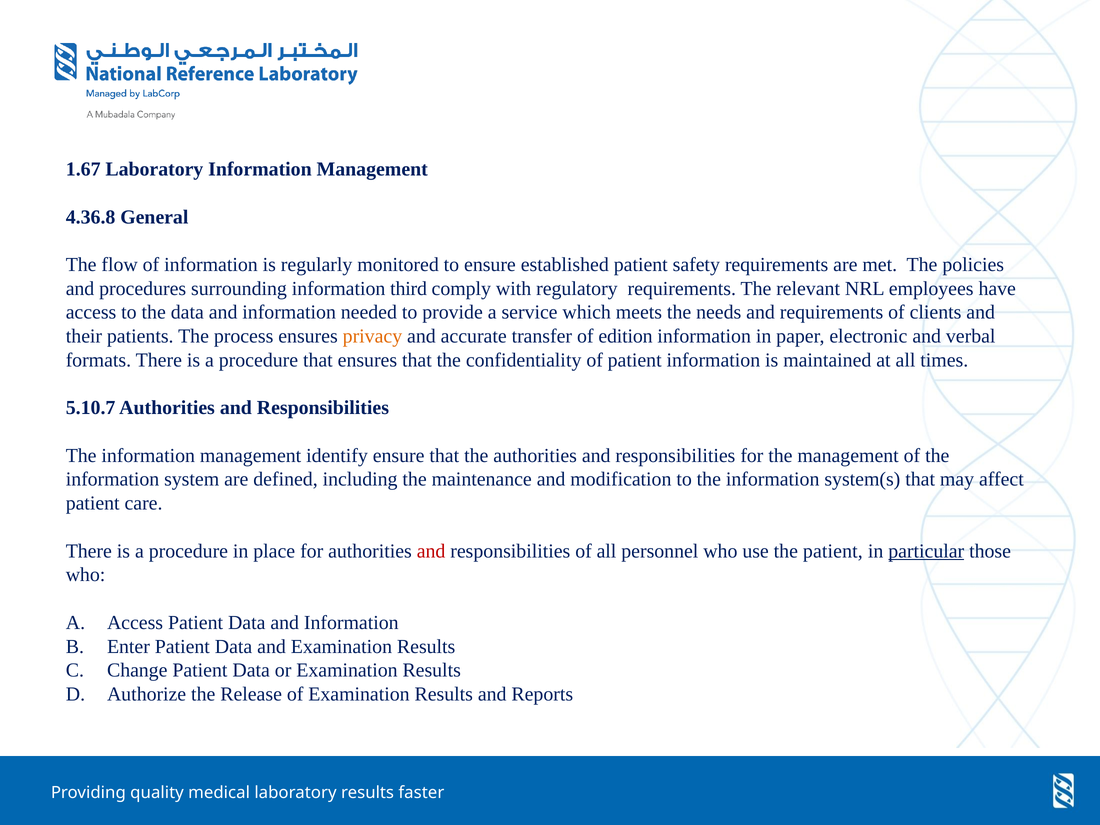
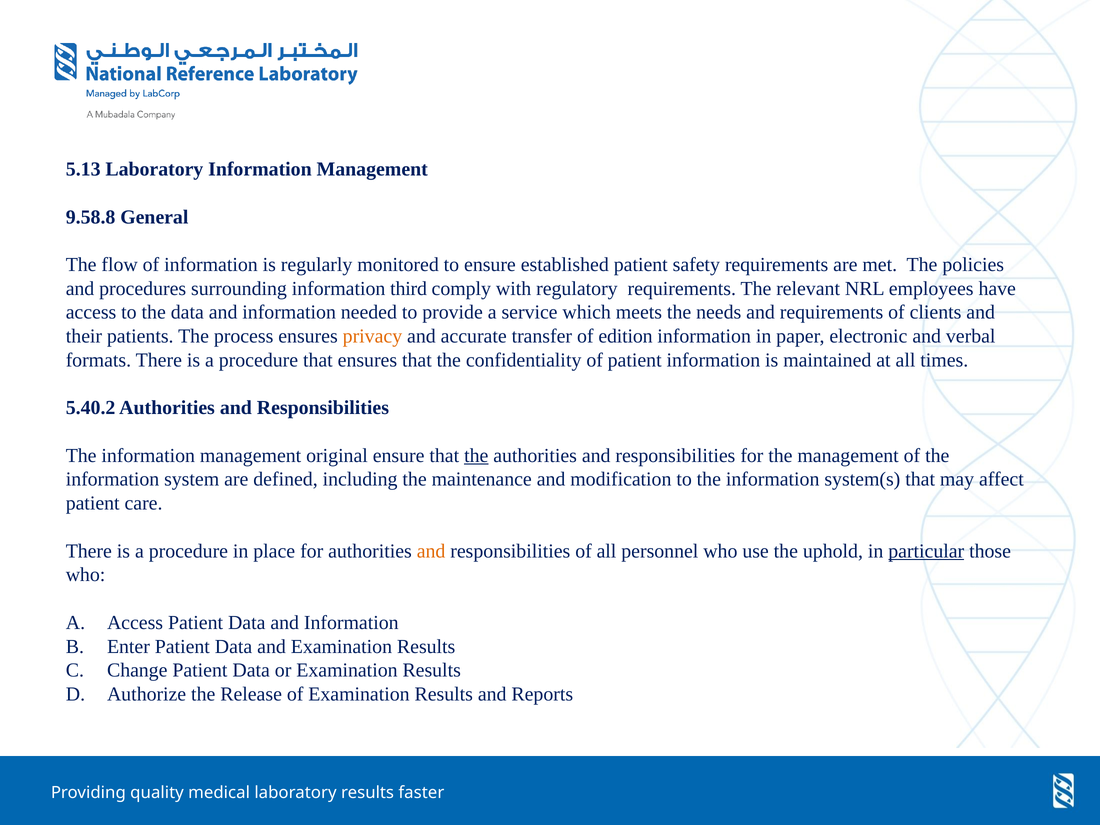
1.67: 1.67 -> 5.13
4.36.8: 4.36.8 -> 9.58.8
5.10.7: 5.10.7 -> 5.40.2
identify: identify -> original
the at (476, 456) underline: none -> present
and at (431, 551) colour: red -> orange
the patient: patient -> uphold
